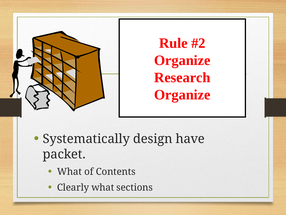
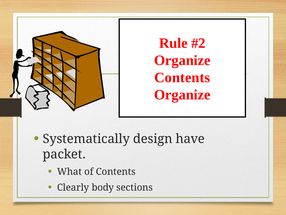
Research at (182, 77): Research -> Contents
Clearly what: what -> body
